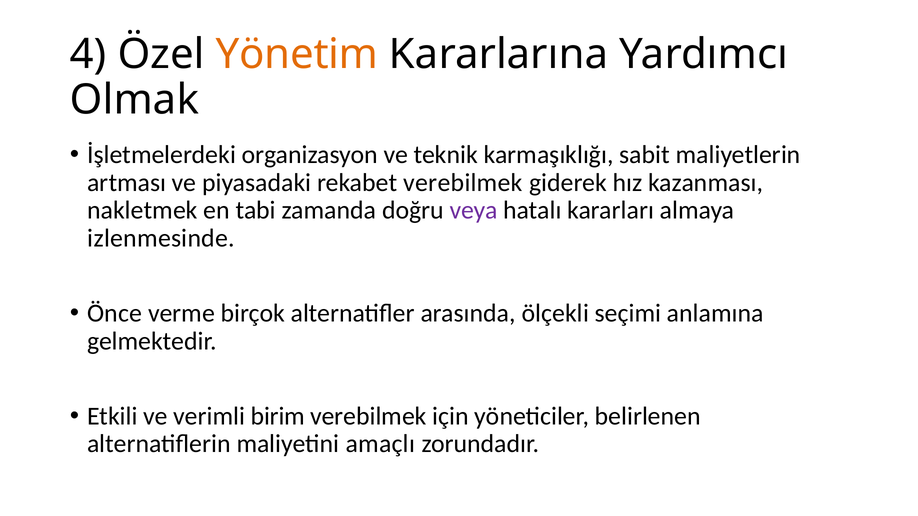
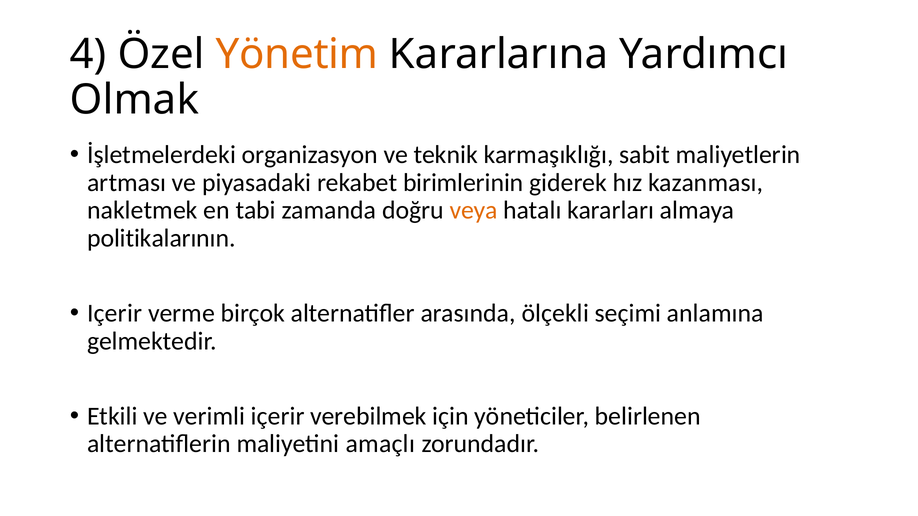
rekabet verebilmek: verebilmek -> birimlerinin
veya colour: purple -> orange
izlenmesinde: izlenmesinde -> politikalarının
Önce at (115, 313): Önce -> Içerir
verimli birim: birim -> içerir
